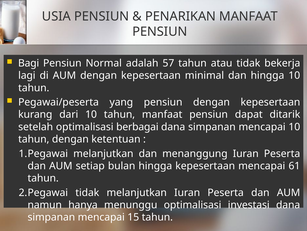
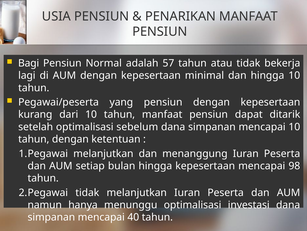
berbagai: berbagai -> sebelum
61: 61 -> 98
15: 15 -> 40
